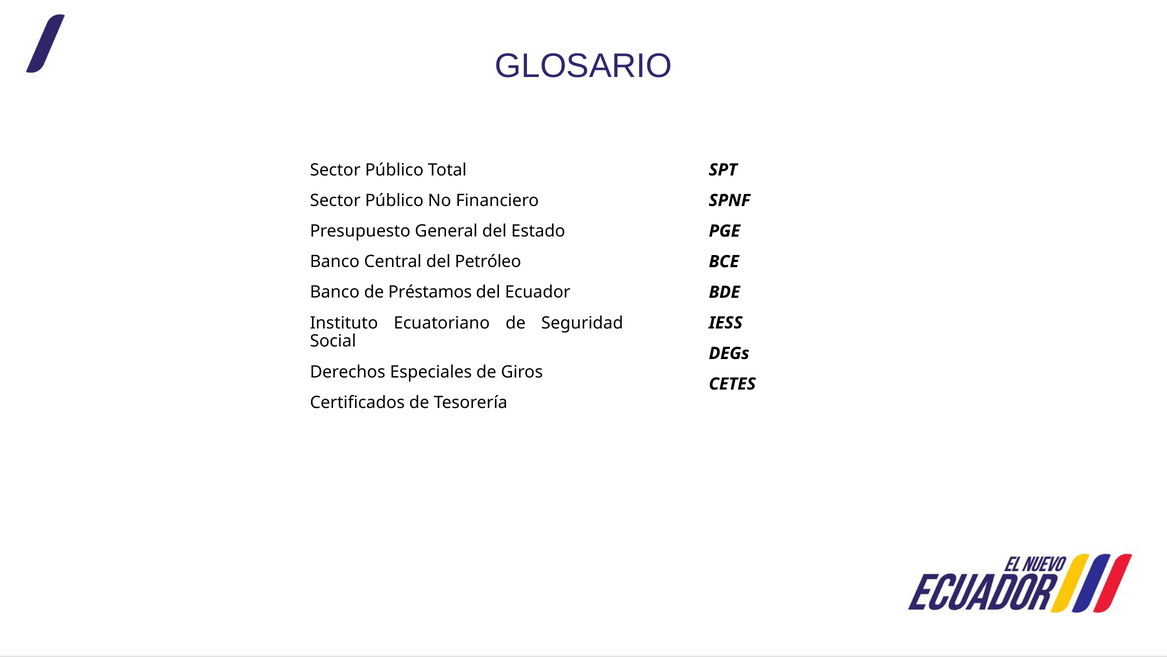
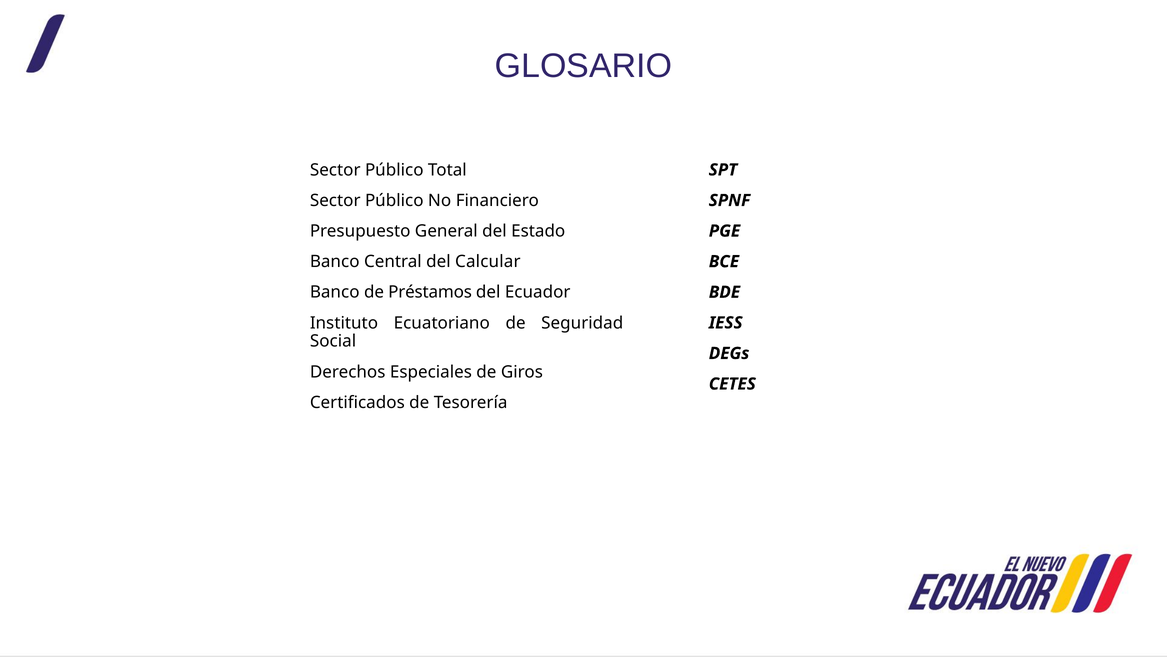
Petróleo: Petróleo -> Calcular
